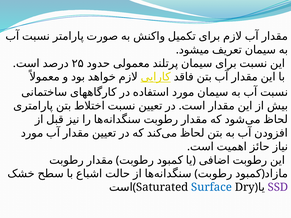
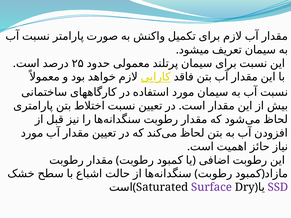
Surface colour: blue -> purple
